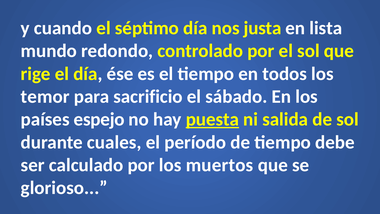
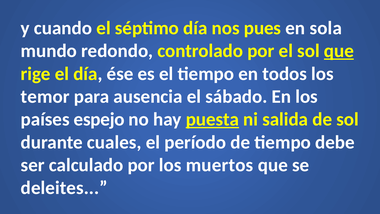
justa: justa -> pues
lista: lista -> sola
que at (339, 51) underline: none -> present
sacrificio: sacrificio -> ausencia
glorioso: glorioso -> deleites
